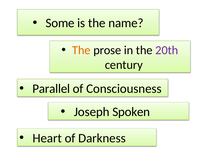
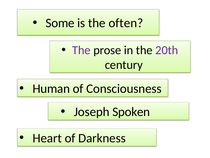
name: name -> often
The at (81, 50) colour: orange -> purple
Parallel: Parallel -> Human
